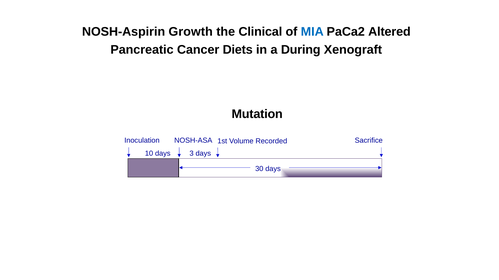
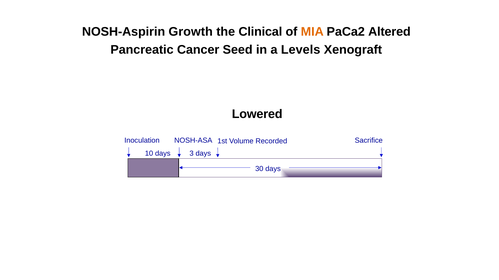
MIA colour: blue -> orange
Diets: Diets -> Seed
During: During -> Levels
Mutation: Mutation -> Lowered
